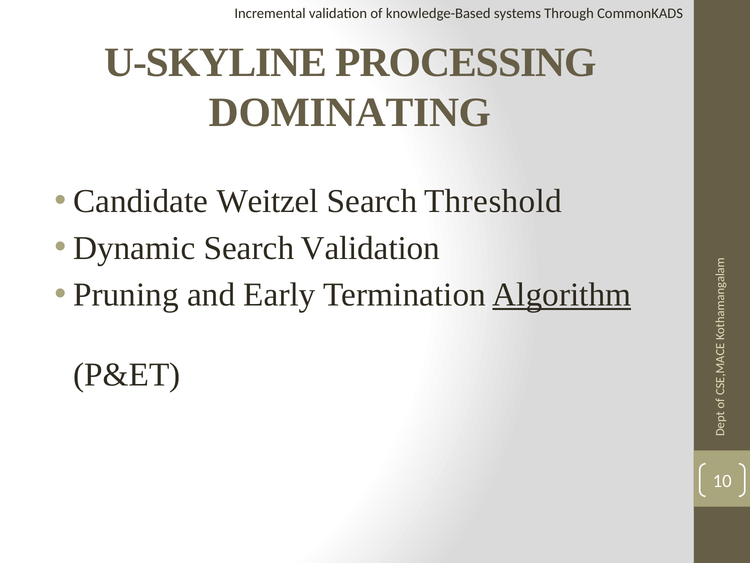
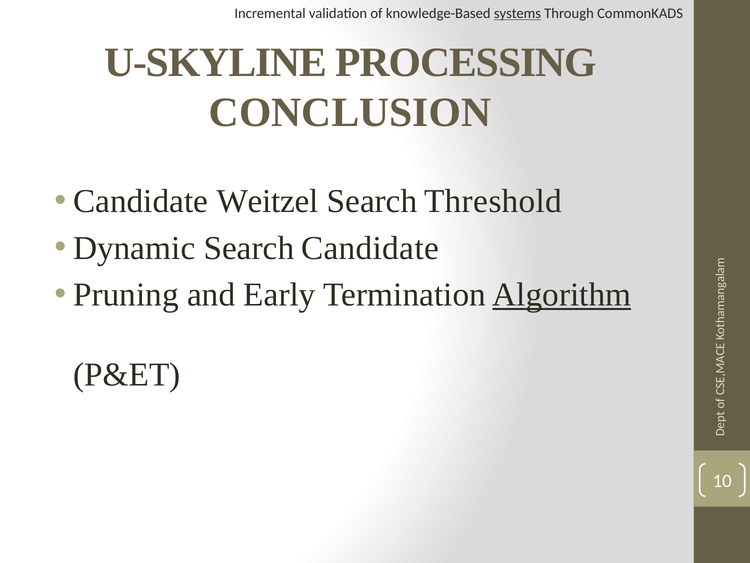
systems underline: none -> present
DOMINATING: DOMINATING -> CONCLUSION
Search Validation: Validation -> Candidate
